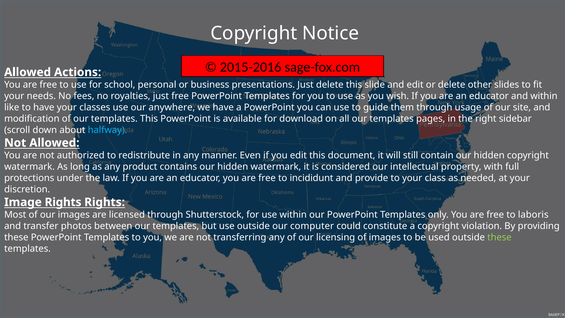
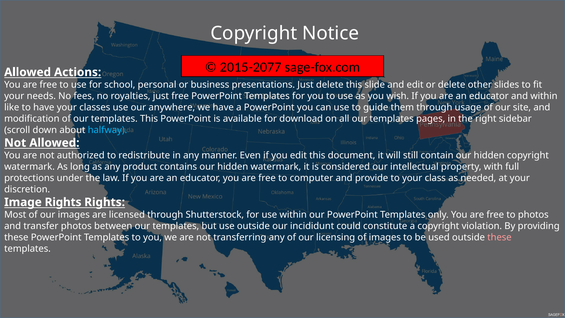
2015-2016: 2015-2016 -> 2015-2077
incididunt: incididunt -> computer
to laboris: laboris -> photos
computer: computer -> incididunt
these at (499, 237) colour: light green -> pink
